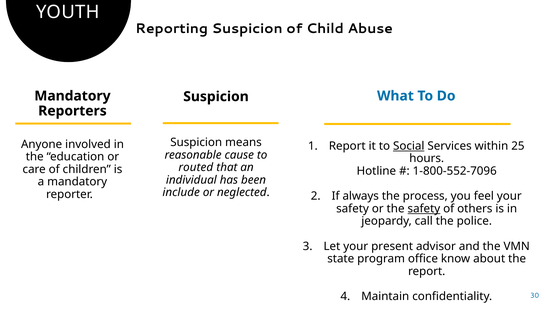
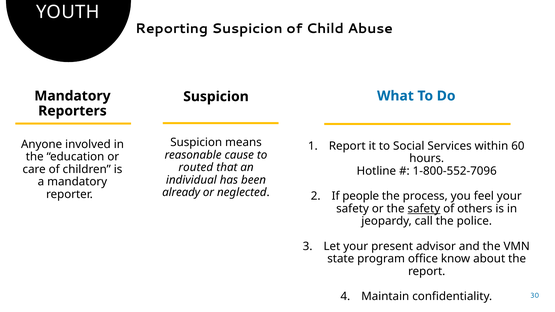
Social underline: present -> none
25: 25 -> 60
include: include -> already
always: always -> people
